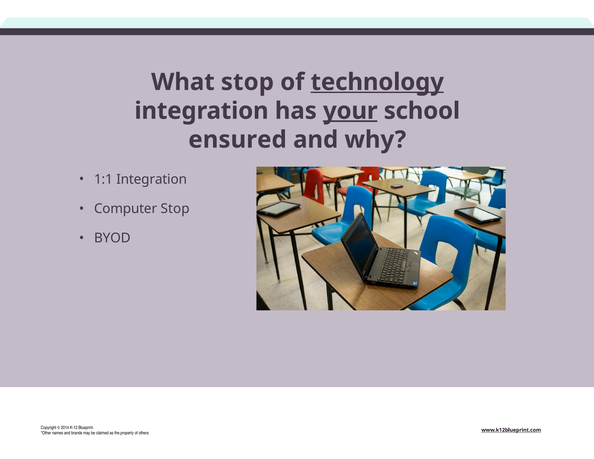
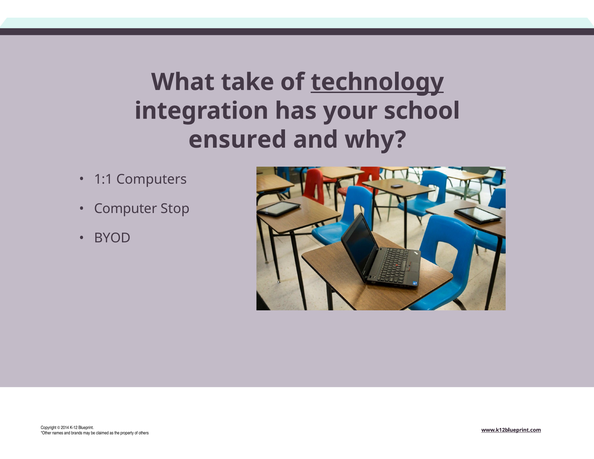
What stop: stop -> take
your underline: present -> none
1:1 Integration: Integration -> Computers
